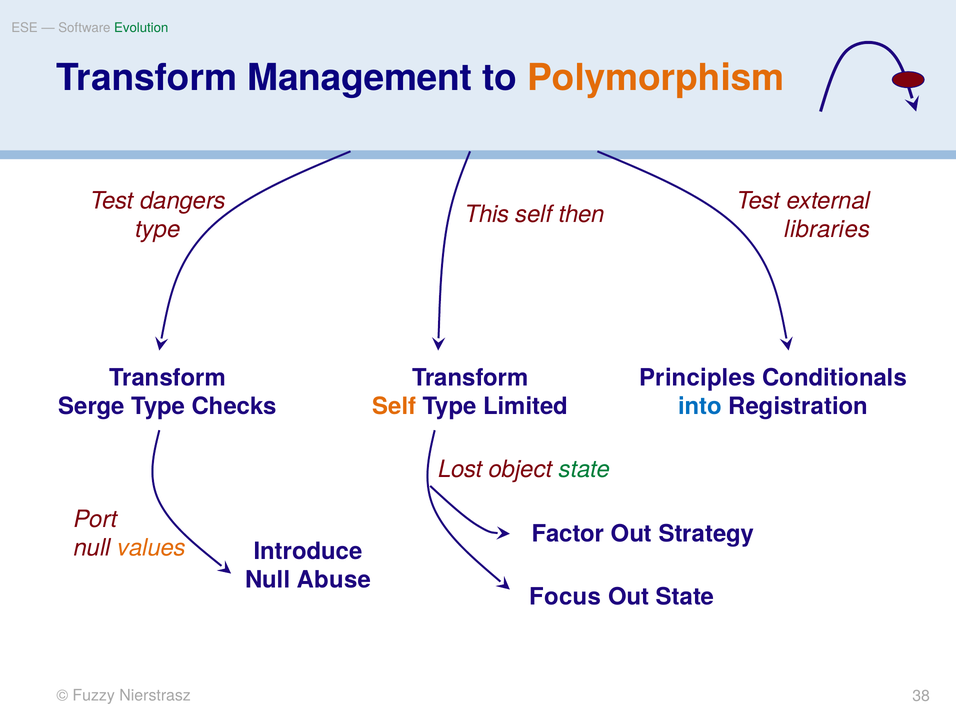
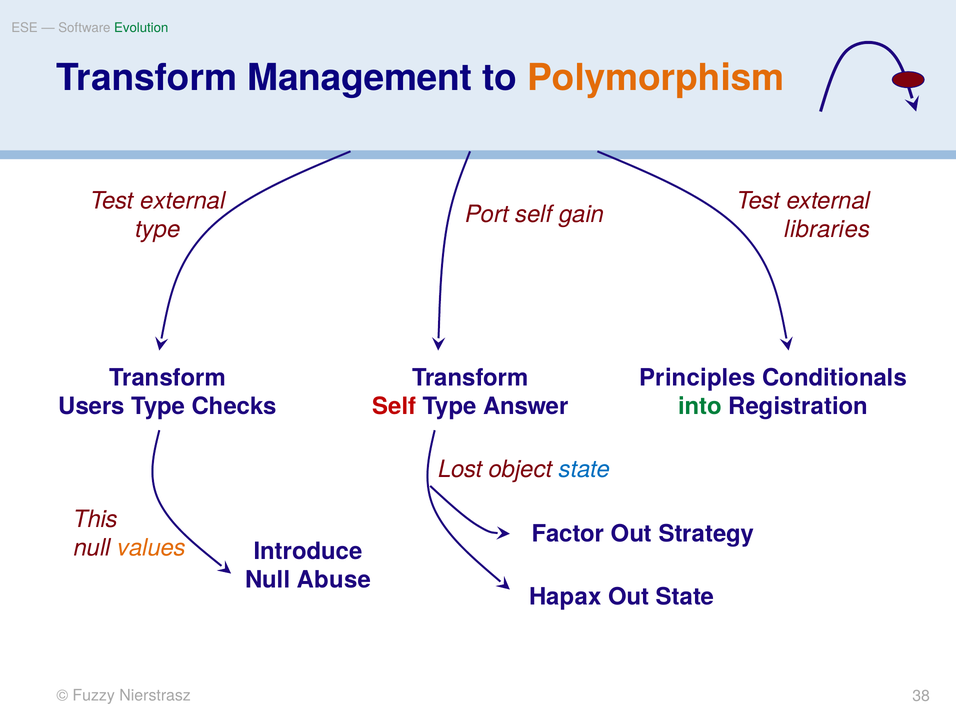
dangers at (183, 201): dangers -> external
This: This -> Port
then: then -> gain
Serge: Serge -> Users
Self at (394, 406) colour: orange -> red
Limited: Limited -> Answer
into colour: blue -> green
state at (584, 469) colour: green -> blue
Port: Port -> This
Focus: Focus -> Hapax
